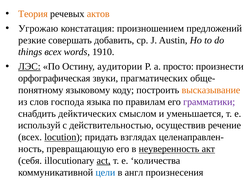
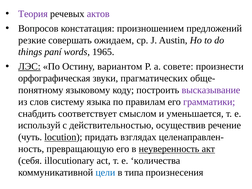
Теория colour: orange -> purple
актов colour: orange -> purple
Угрожаю: Угрожаю -> Вопросов
добавить: добавить -> ожидаем
things всех: всех -> paní
1910: 1910 -> 1965
аудитории: аудитории -> вариантом
просто: просто -> совете
высказывание colour: orange -> purple
господа: господа -> систему
дейктических: дейктических -> соответствует
всех at (30, 137): всех -> чуть
act underline: present -> none
англ: англ -> типа
